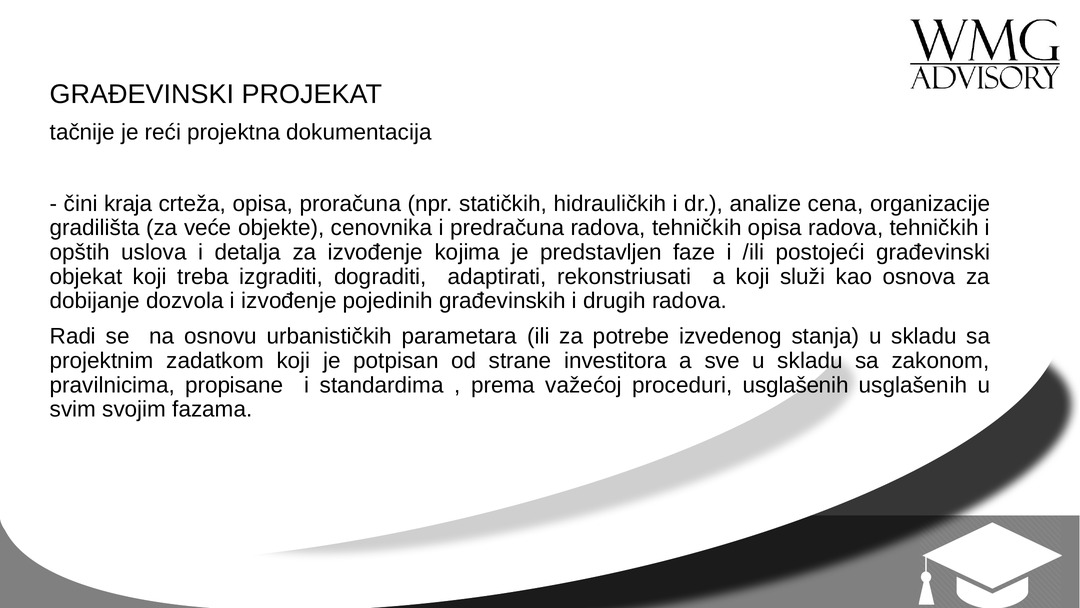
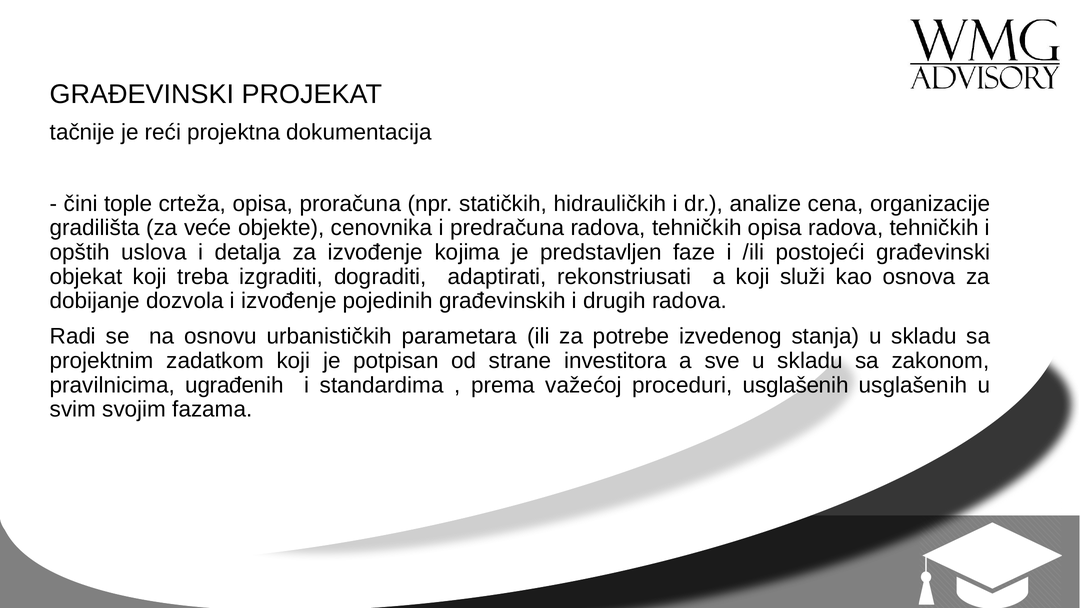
kraja: kraja -> tople
propisane: propisane -> ugrađenih
